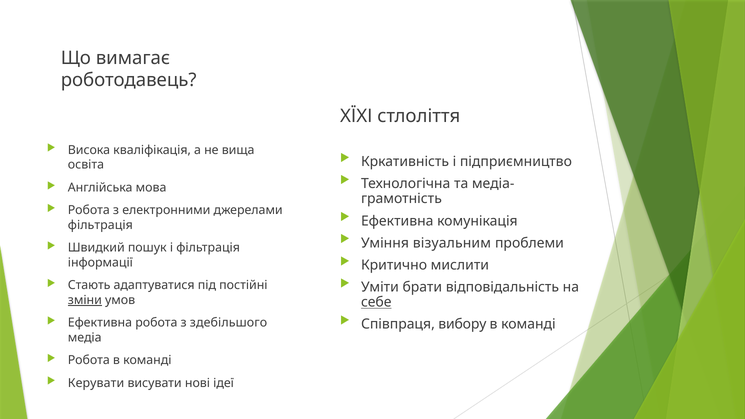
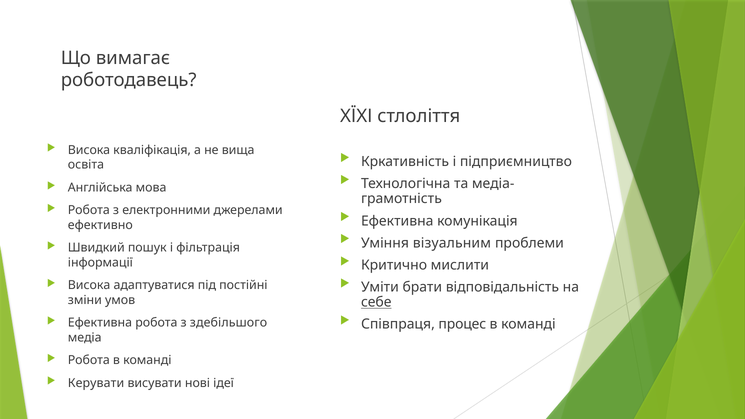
фільтрація at (100, 225): фільтрація -> ефективно
Стають at (89, 285): Стають -> Висока
зміни underline: present -> none
вибору: вибору -> процес
